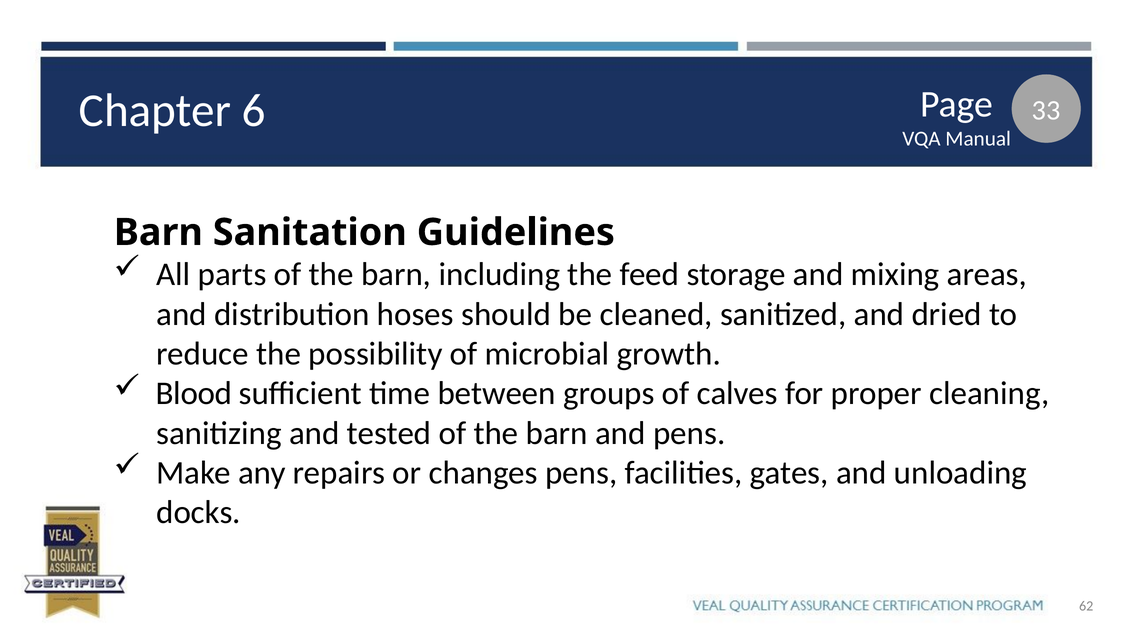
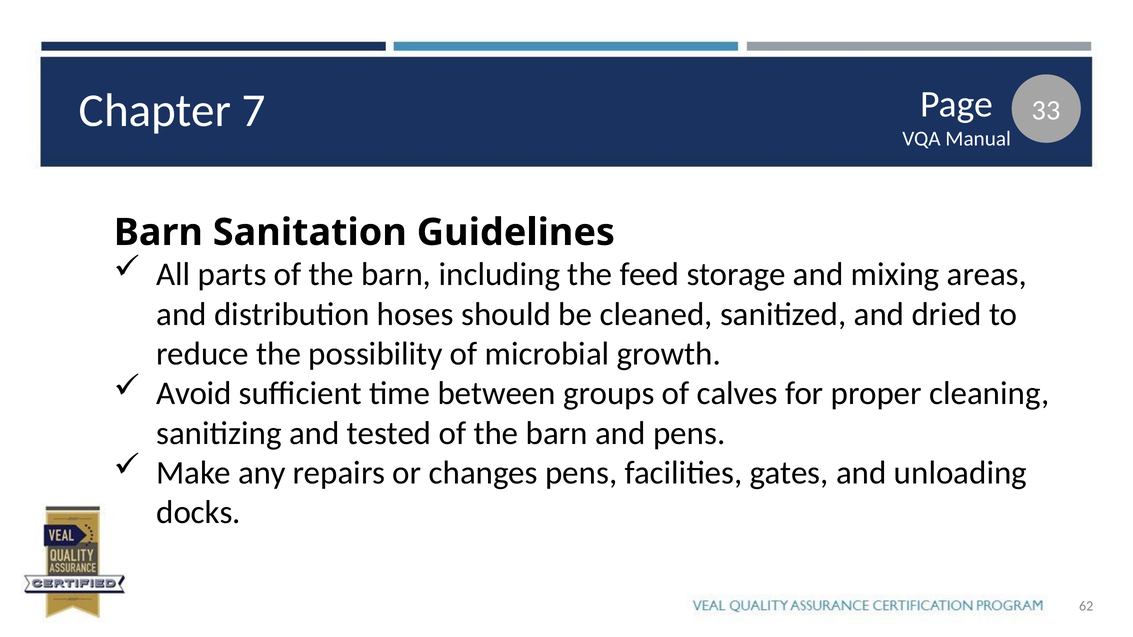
6: 6 -> 7
Blood: Blood -> Avoid
